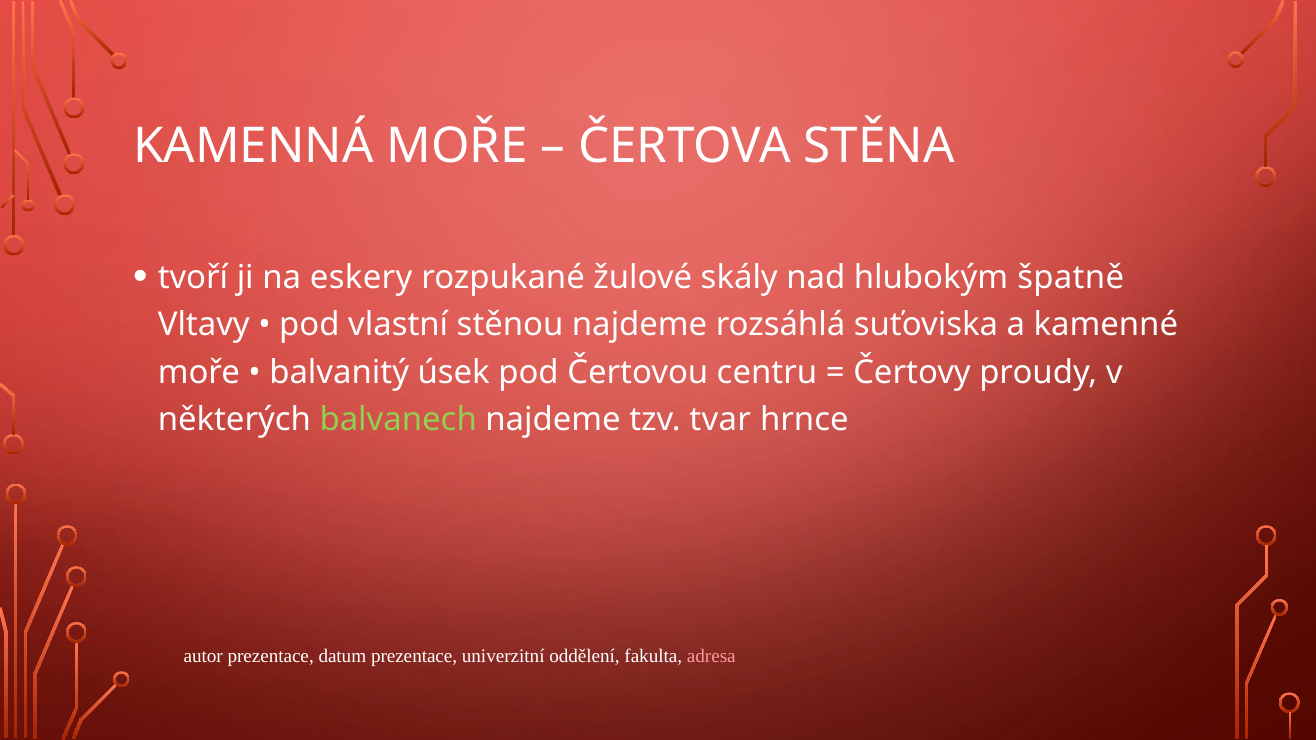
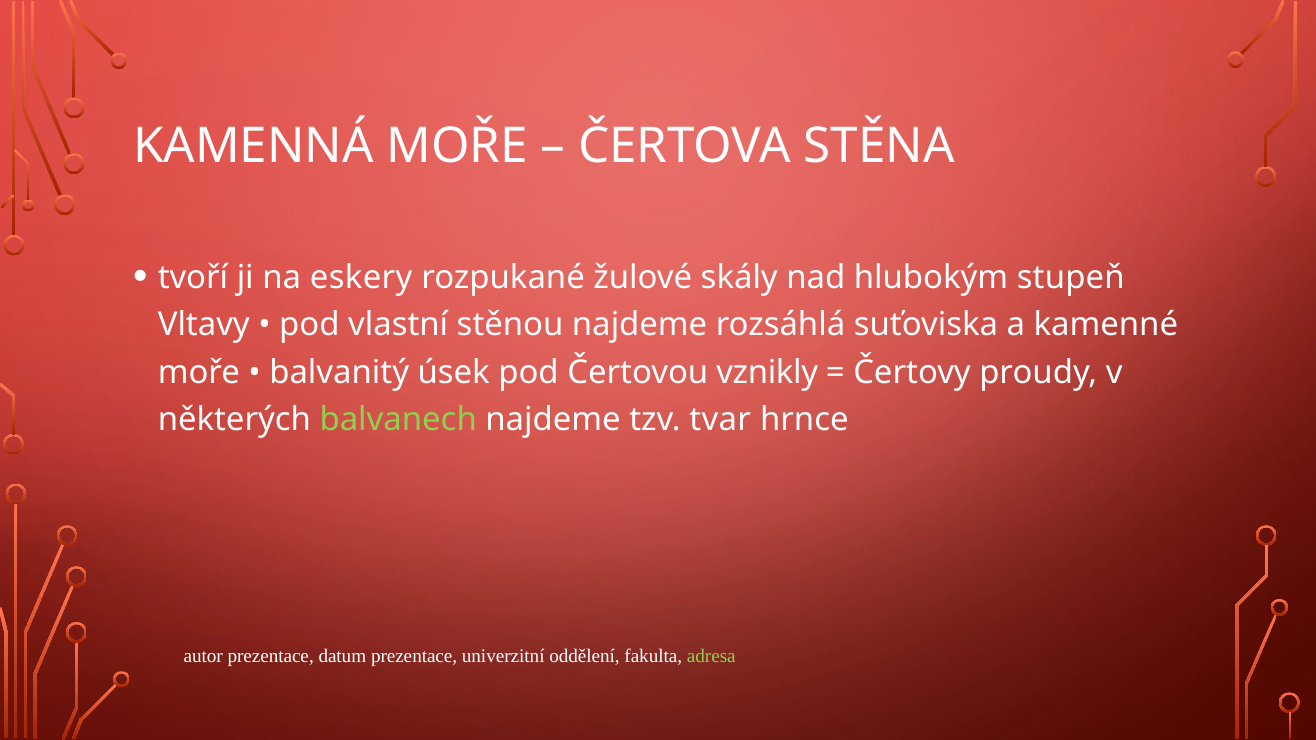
špatně: špatně -> stupeň
centru: centru -> vznikly
adresa colour: pink -> light green
